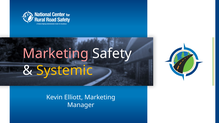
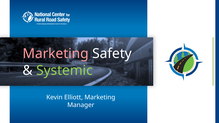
Systemic colour: yellow -> light green
